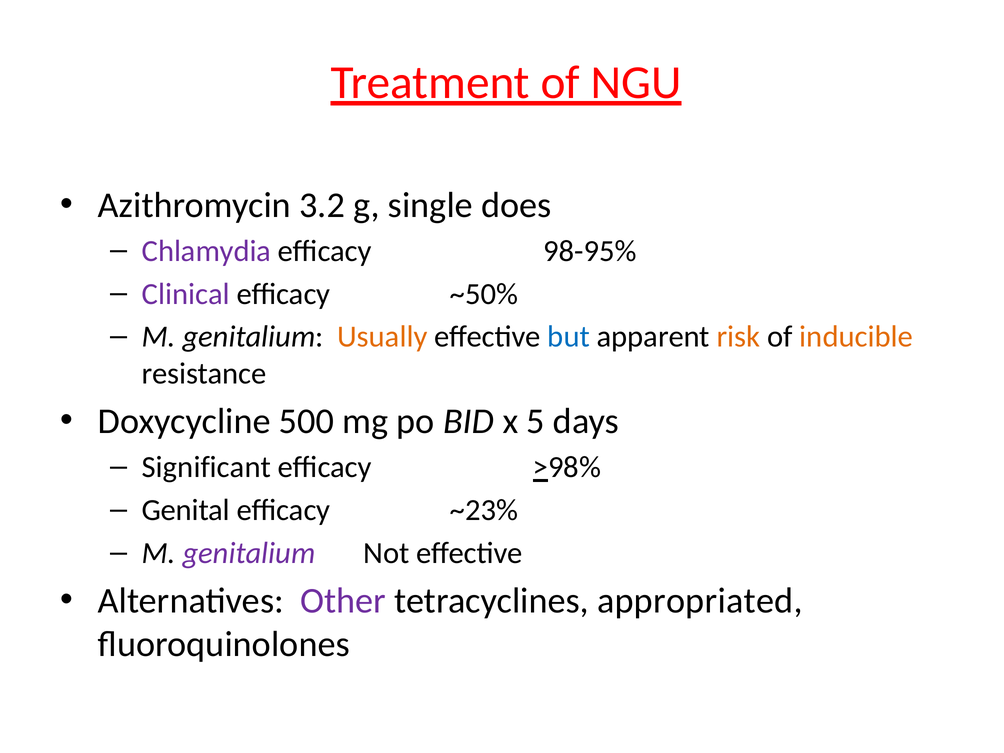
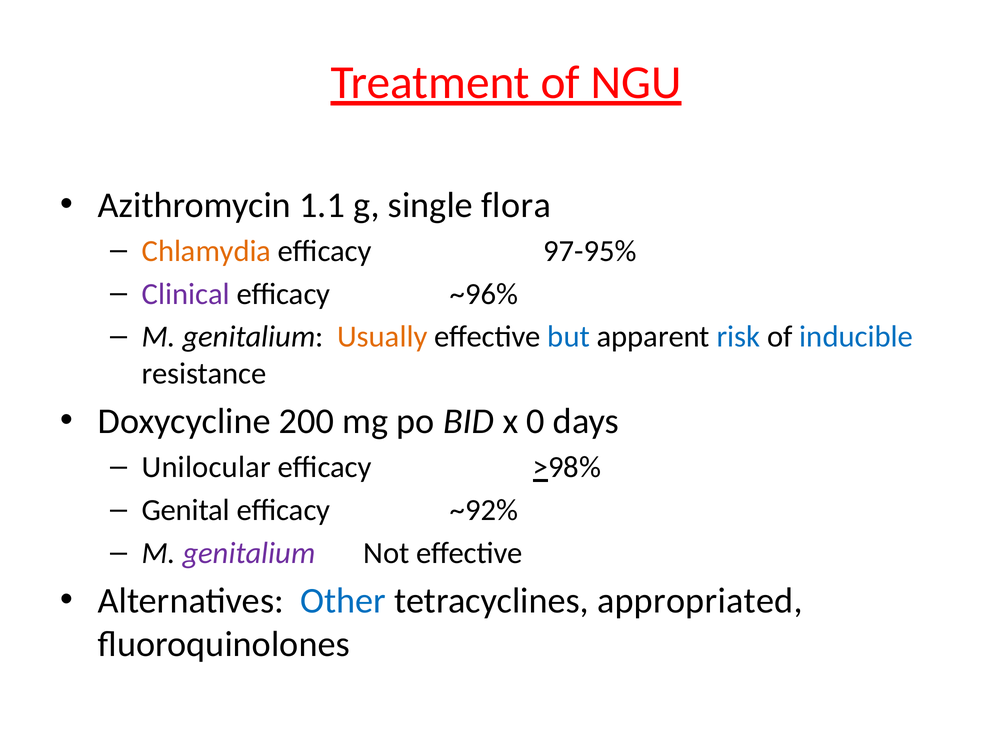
3.2: 3.2 -> 1.1
does: does -> flora
Chlamydia colour: purple -> orange
98-95%: 98-95% -> 97-95%
~50%: ~50% -> ~96%
risk colour: orange -> blue
inducible colour: orange -> blue
500: 500 -> 200
5: 5 -> 0
Significant: Significant -> Unilocular
~23%: ~23% -> ~92%
Other colour: purple -> blue
